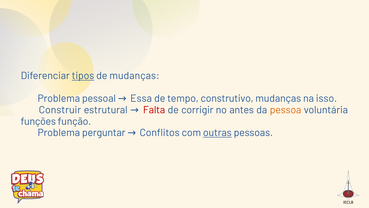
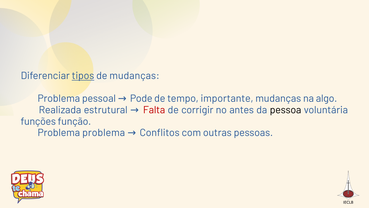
Essa: Essa -> Pode
construtivo: construtivo -> importante
isso: isso -> algo
Construir: Construir -> Realizada
pessoa colour: orange -> black
perguntar: perguntar -> problema
outras underline: present -> none
